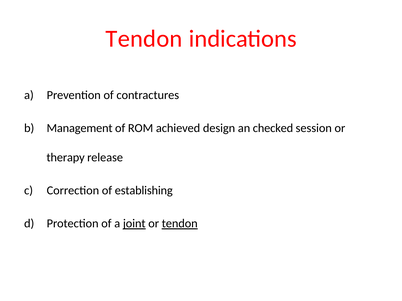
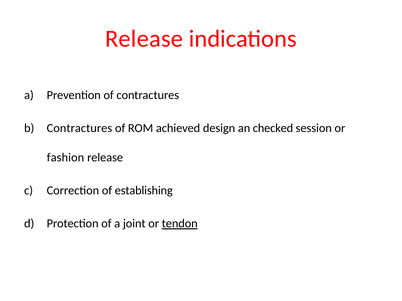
Tendon at (144, 39): Tendon -> Release
Management at (80, 128): Management -> Contractures
therapy: therapy -> fashion
joint underline: present -> none
